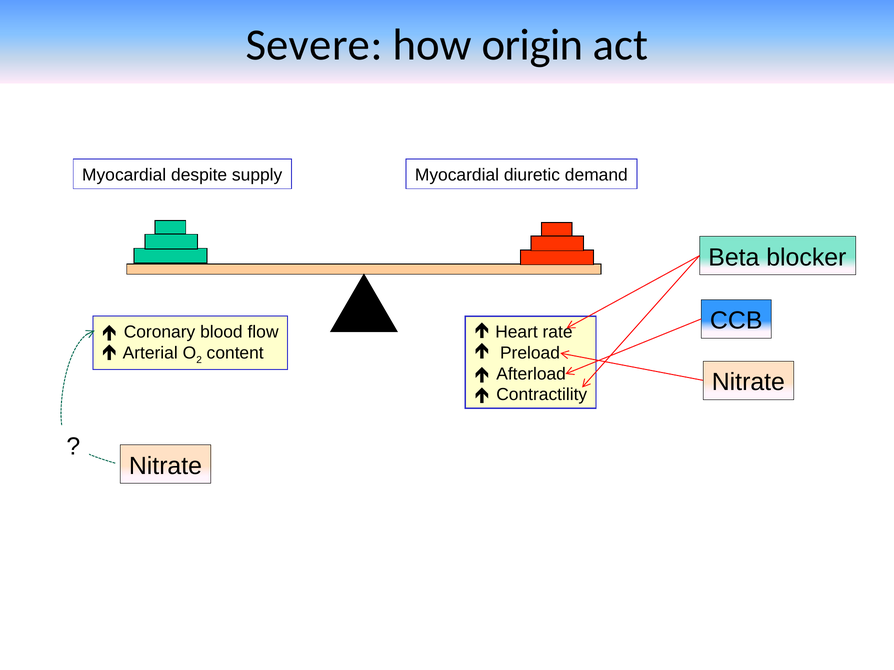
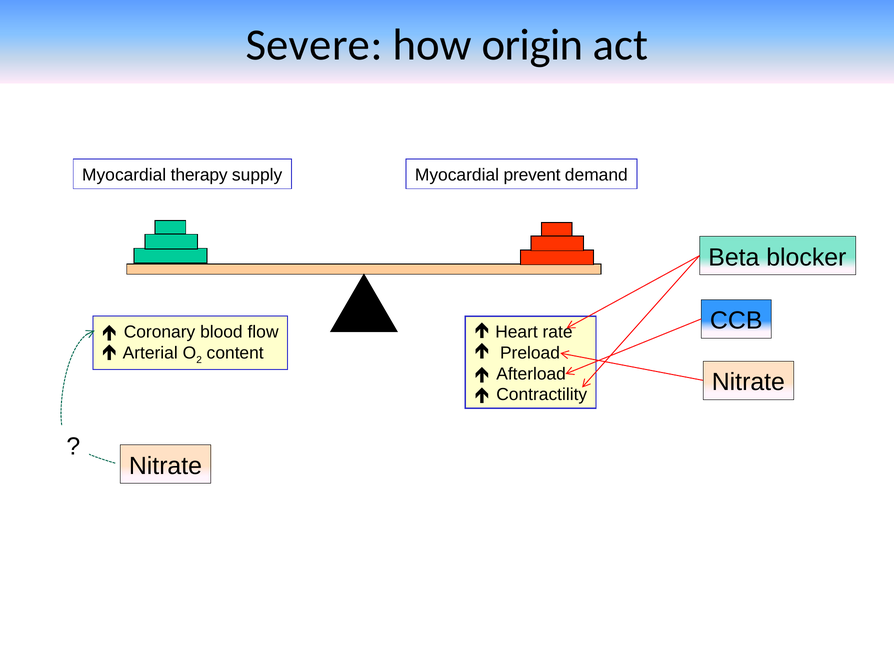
despite: despite -> therapy
diuretic: diuretic -> prevent
